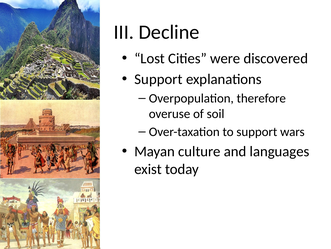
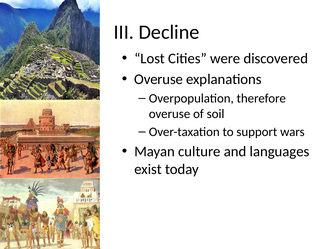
Support at (158, 79): Support -> Overuse
